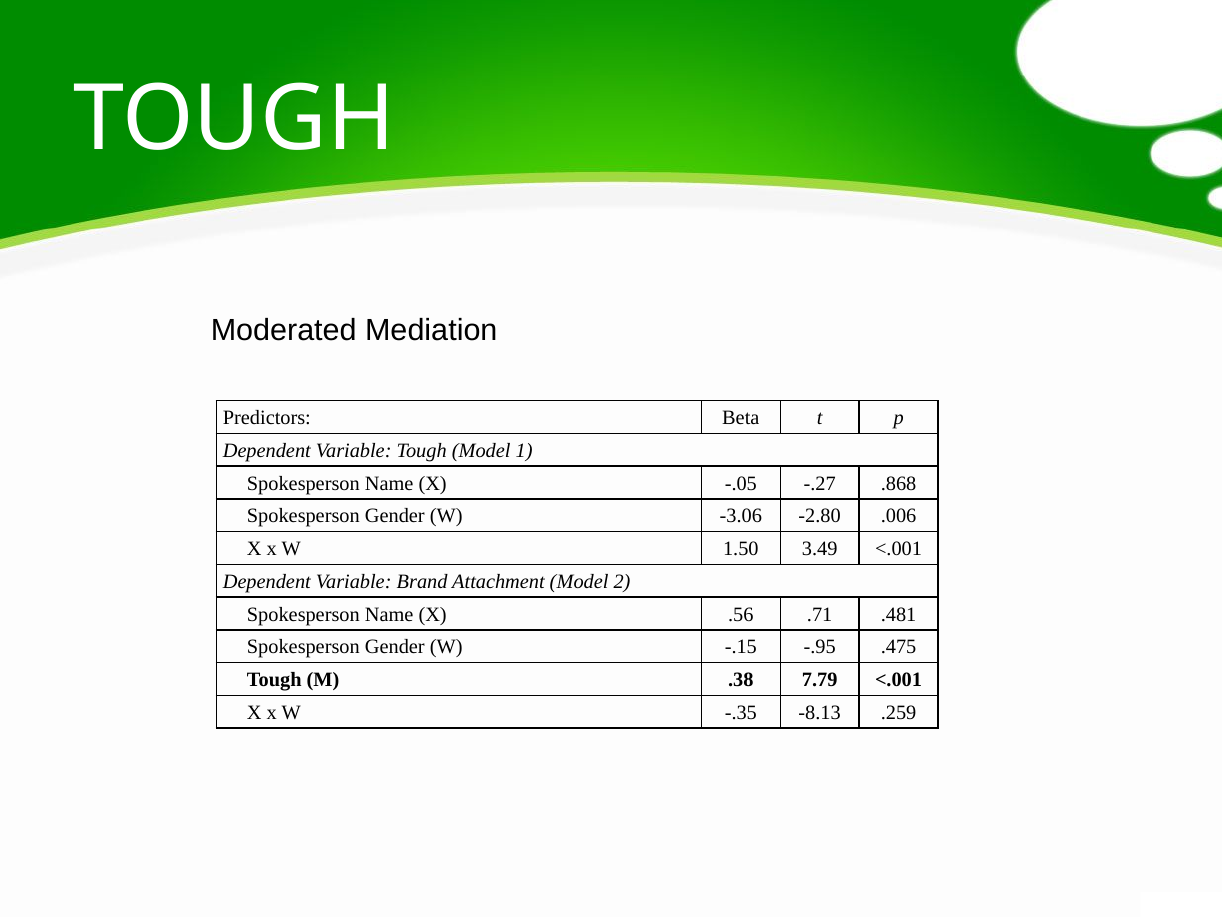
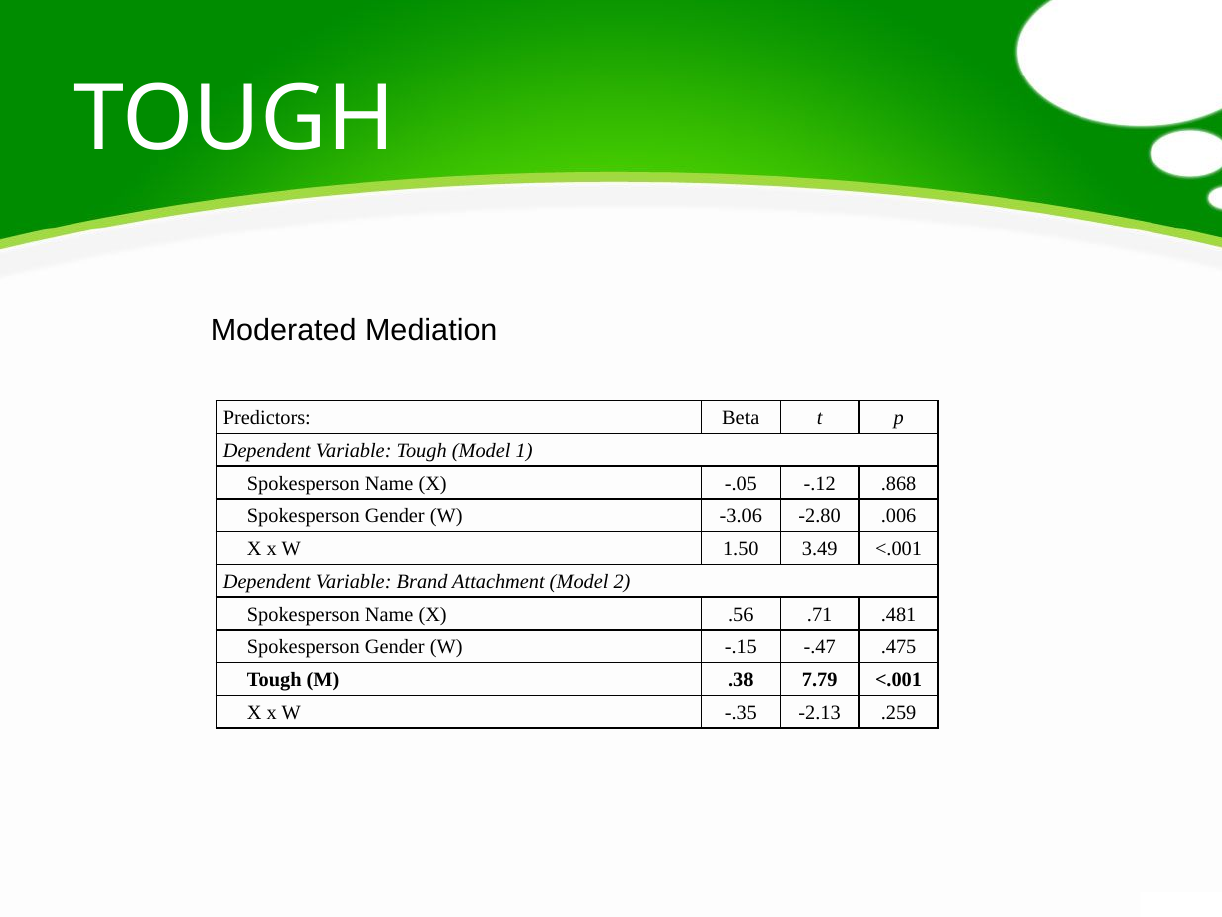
-.27: -.27 -> -.12
-.95: -.95 -> -.47
-8.13: -8.13 -> -2.13
